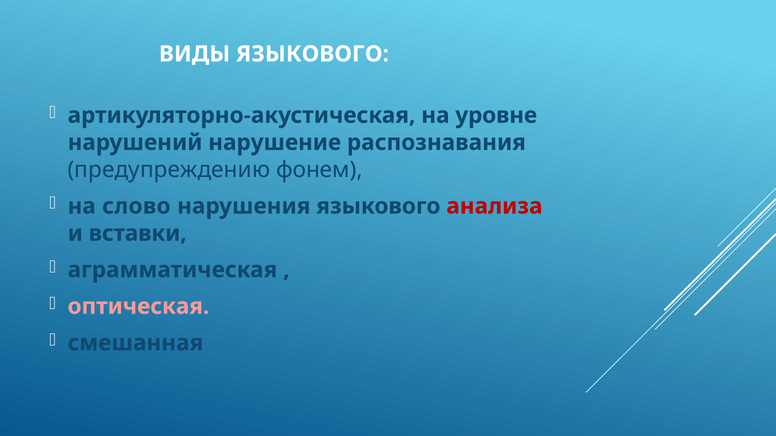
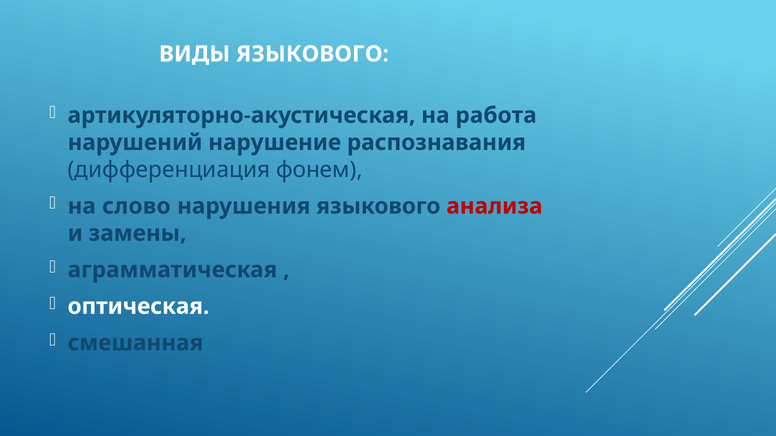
уровне: уровне -> работа
предупреждению: предупреждению -> дифференциация
вставки: вставки -> замены
оптическая colour: pink -> white
